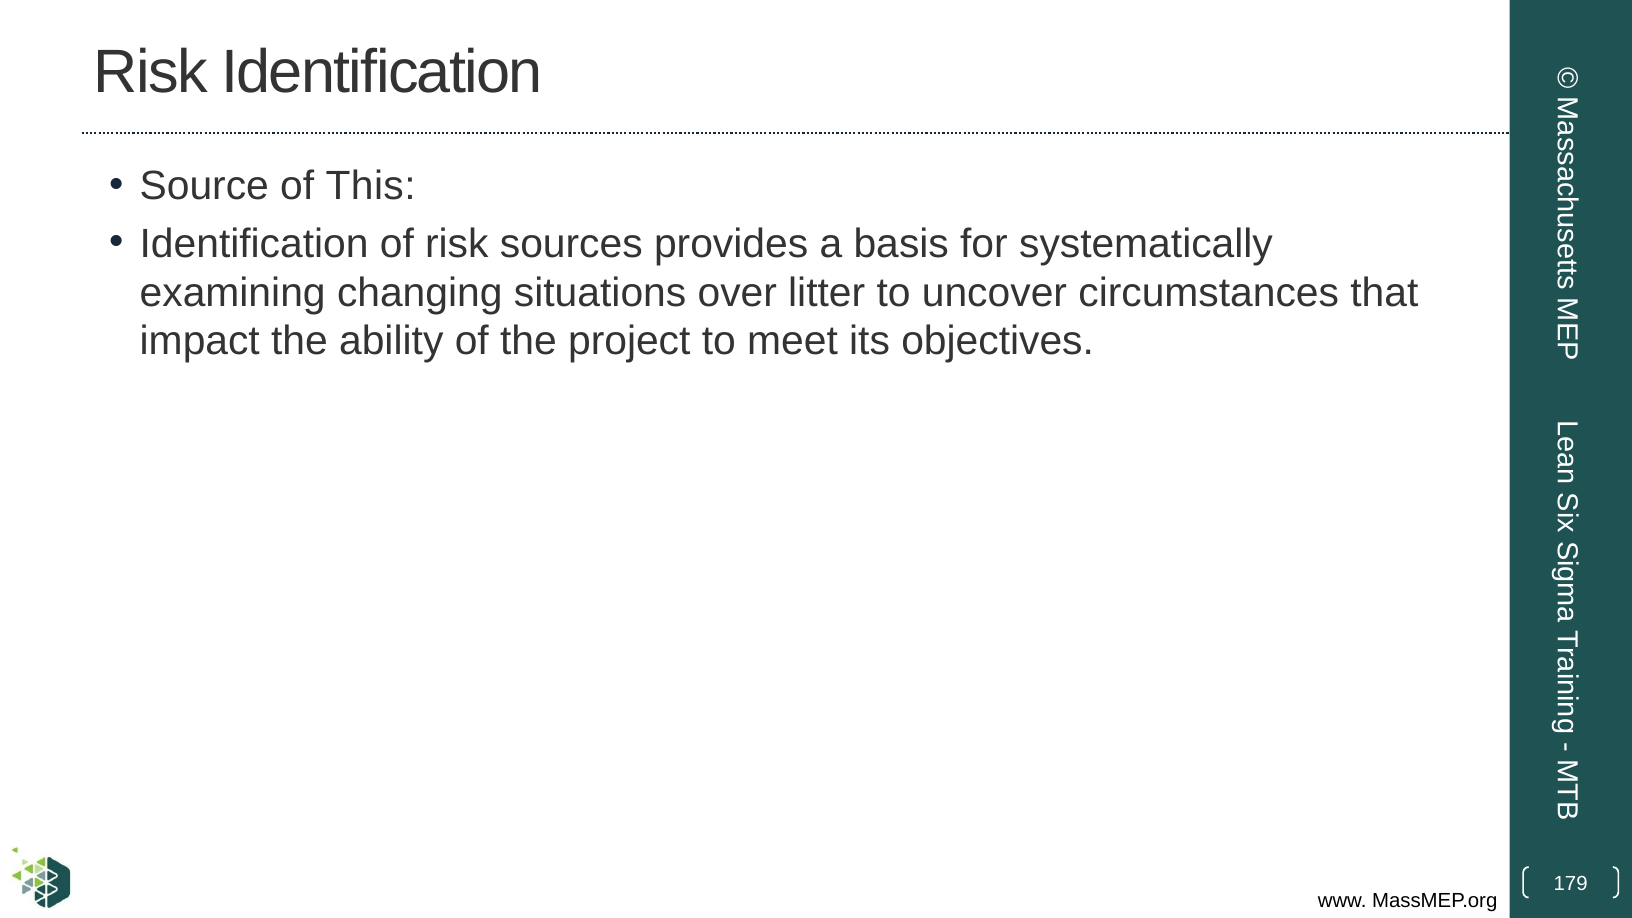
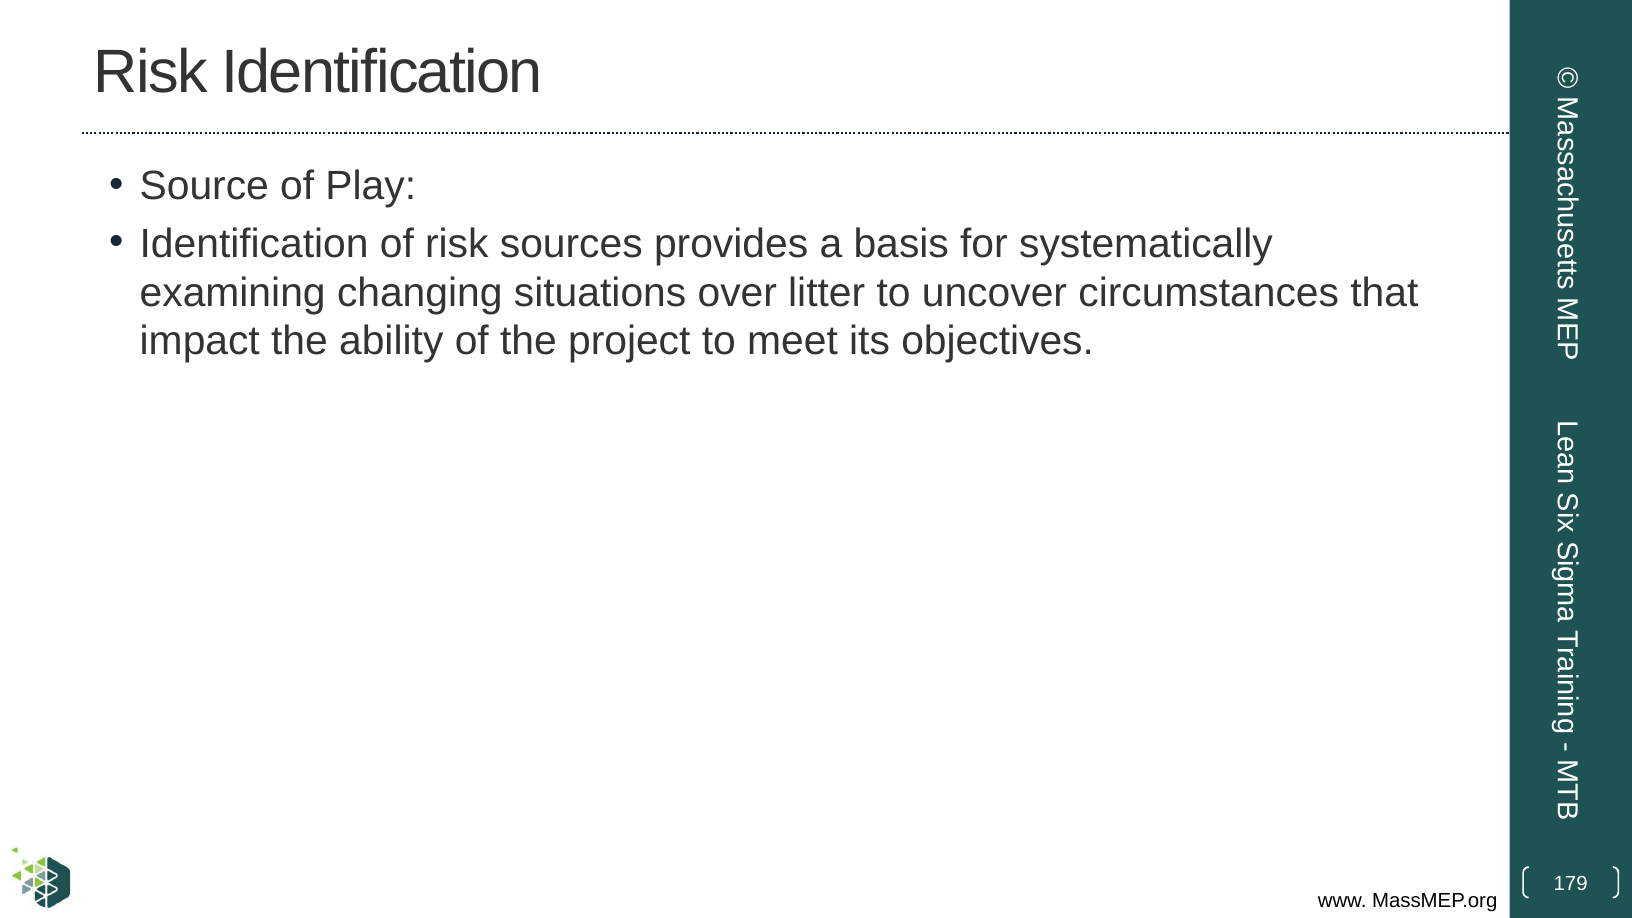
This: This -> Play
